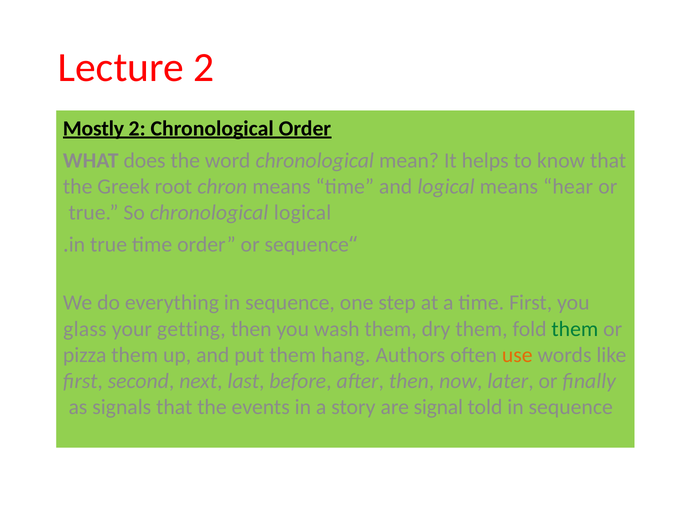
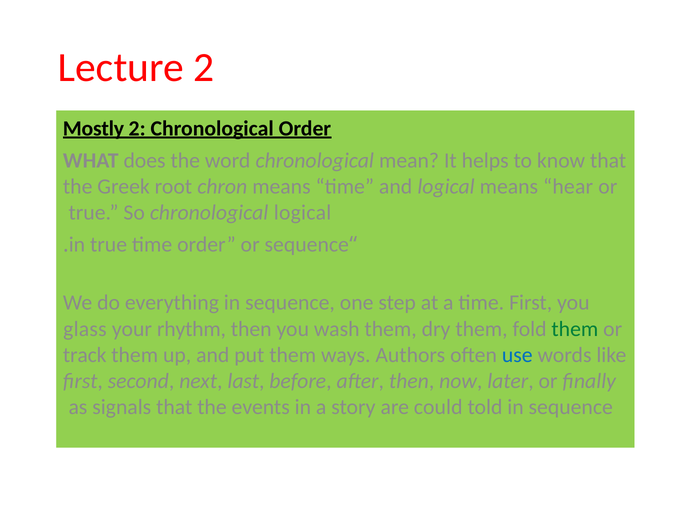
getting: getting -> rhythm
pizza: pizza -> track
hang: hang -> ways
use colour: orange -> blue
signal: signal -> could
